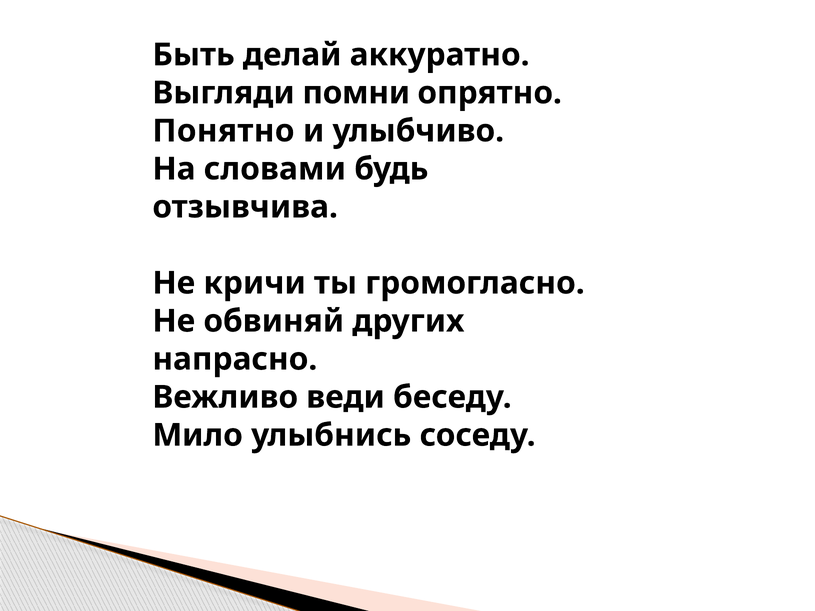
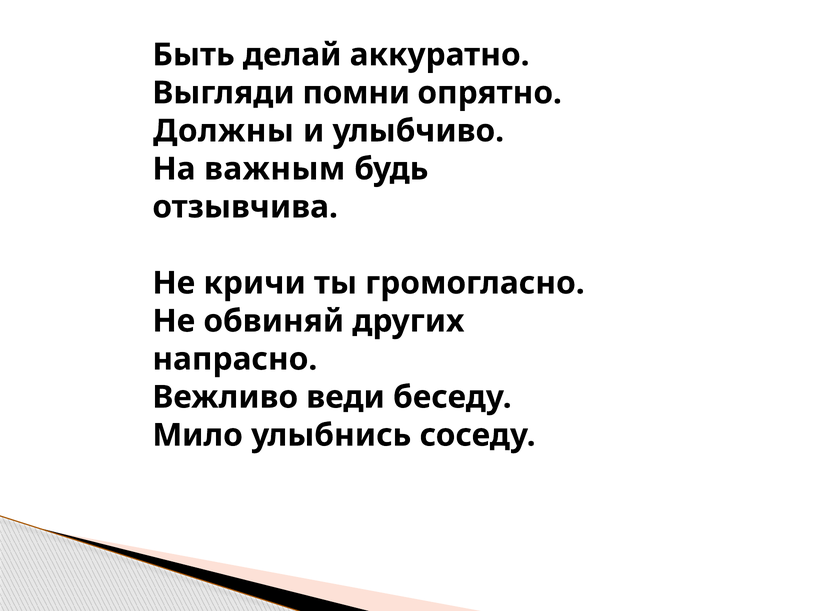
Понятно: Понятно -> Должны
словами: словами -> важным
